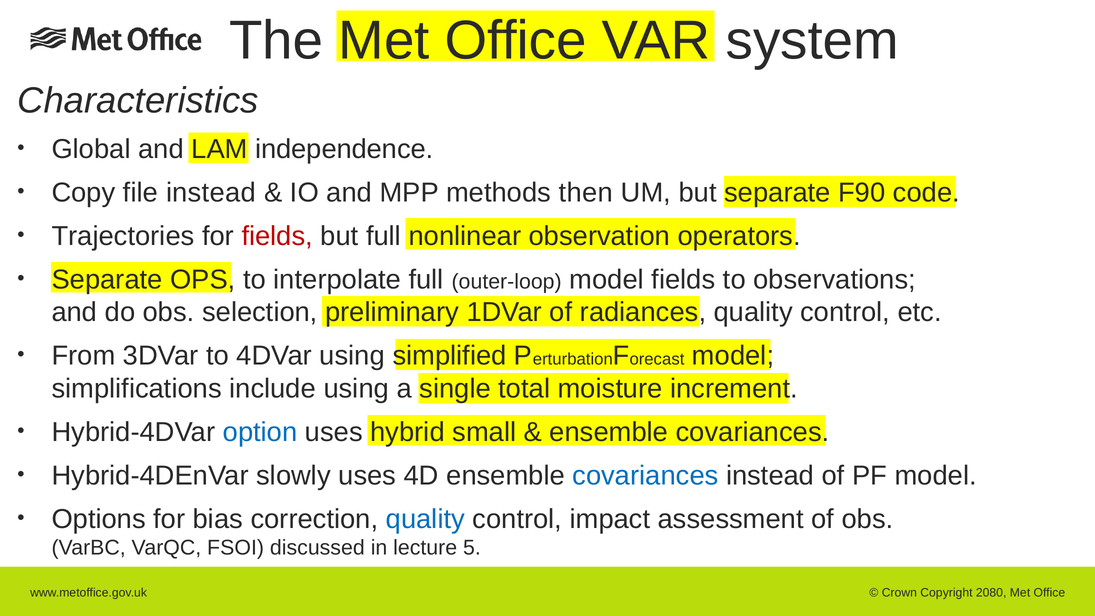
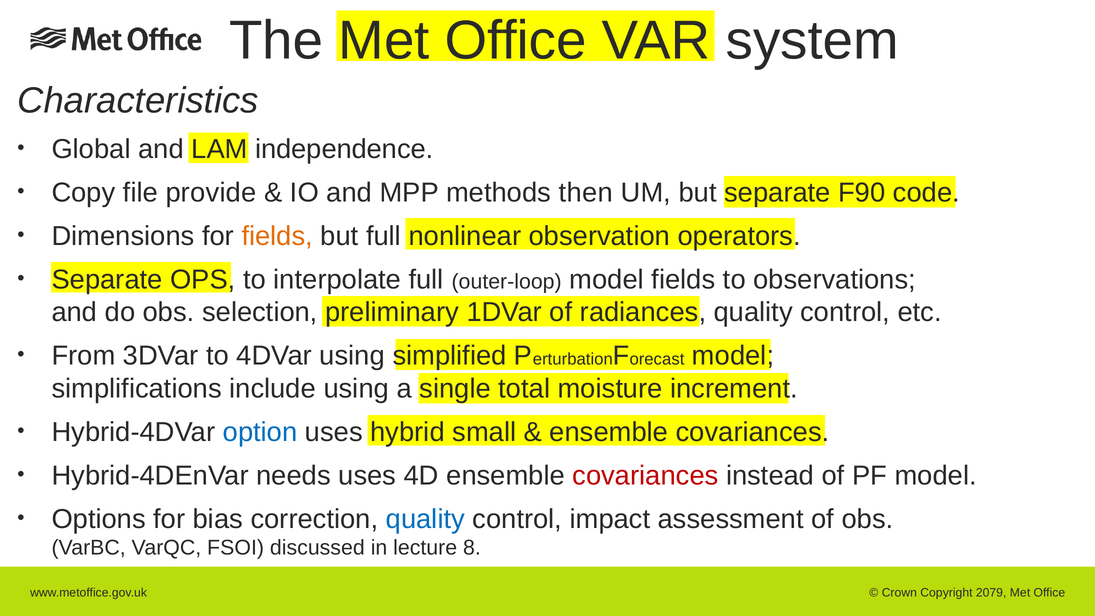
file instead: instead -> provide
Trajectories: Trajectories -> Dimensions
fields at (277, 236) colour: red -> orange
slowly: slowly -> needs
covariances at (645, 476) colour: blue -> red
5: 5 -> 8
2080: 2080 -> 2079
